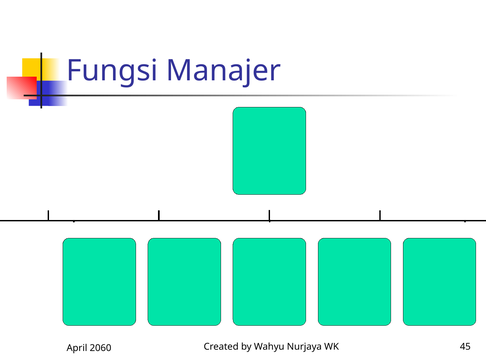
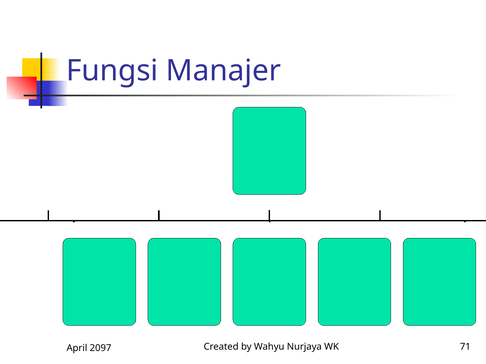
45: 45 -> 71
2060: 2060 -> 2097
